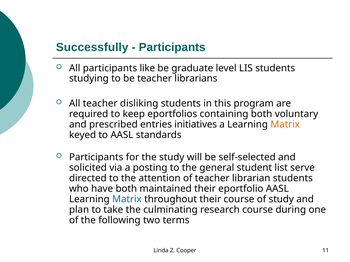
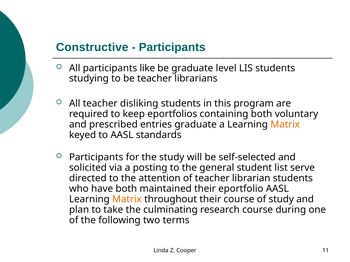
Successfully: Successfully -> Constructive
entries initiatives: initiatives -> graduate
Matrix at (127, 199) colour: blue -> orange
